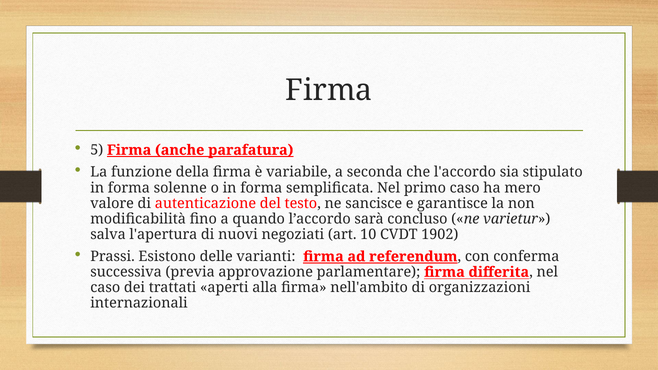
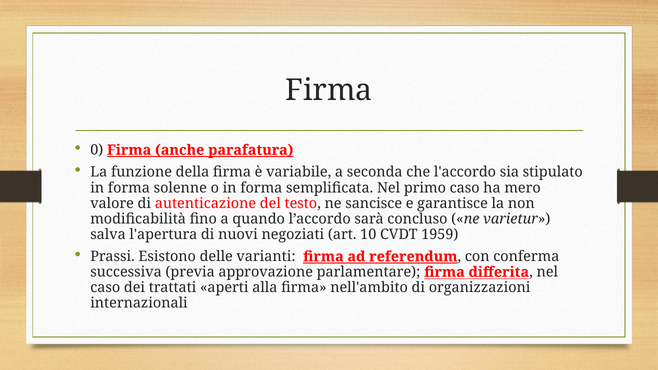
5: 5 -> 0
1902: 1902 -> 1959
